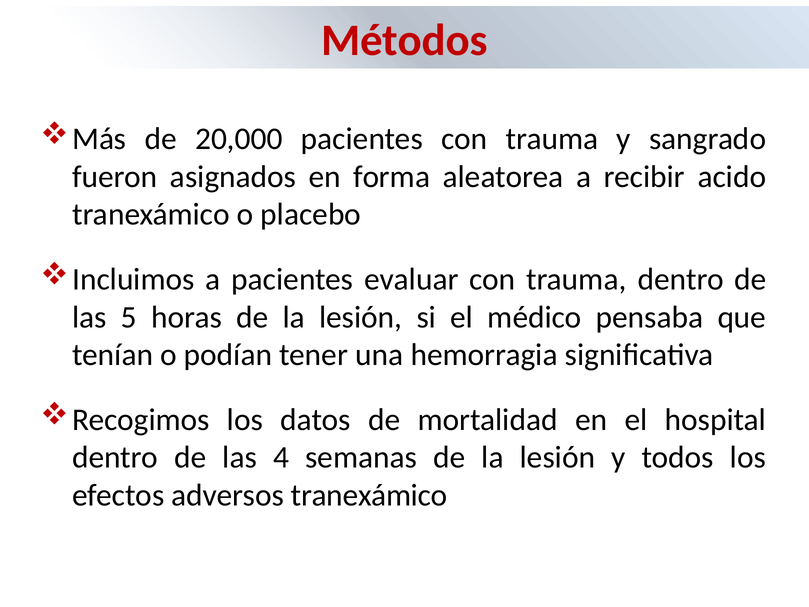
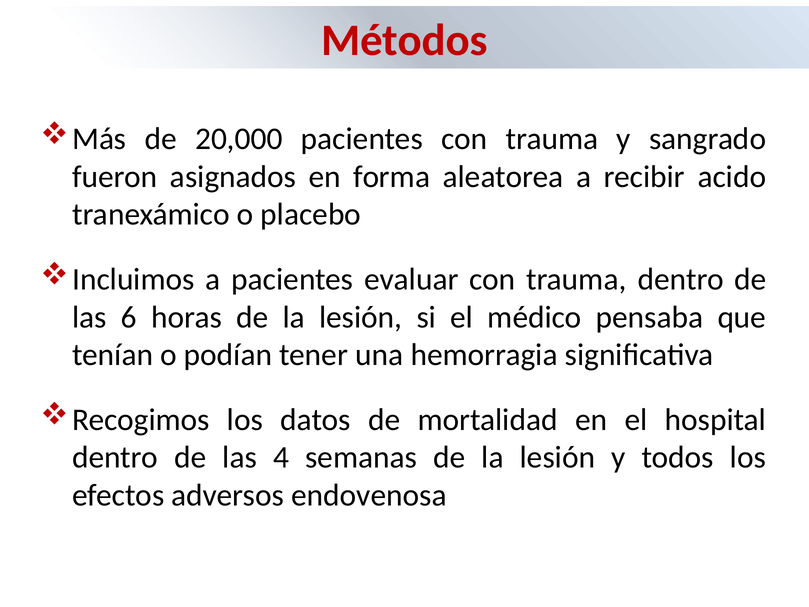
5: 5 -> 6
adversos tranexámico: tranexámico -> endovenosa
